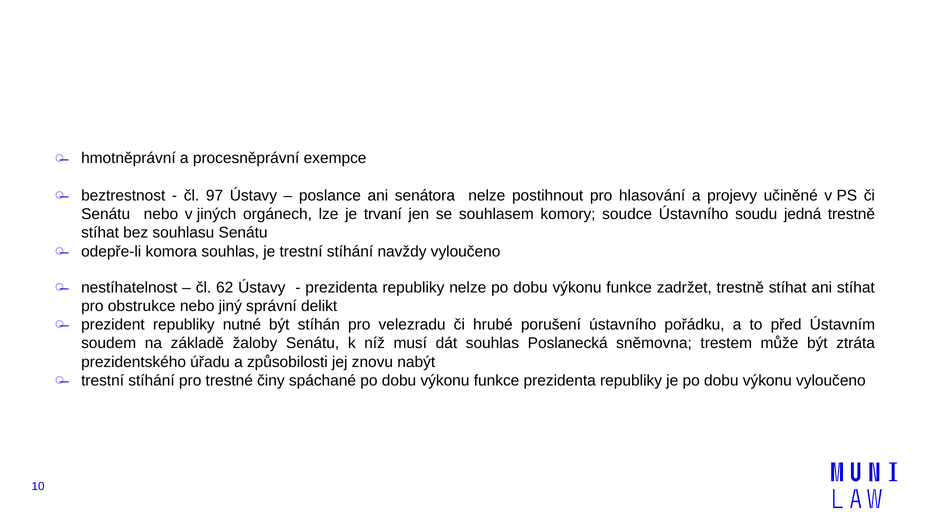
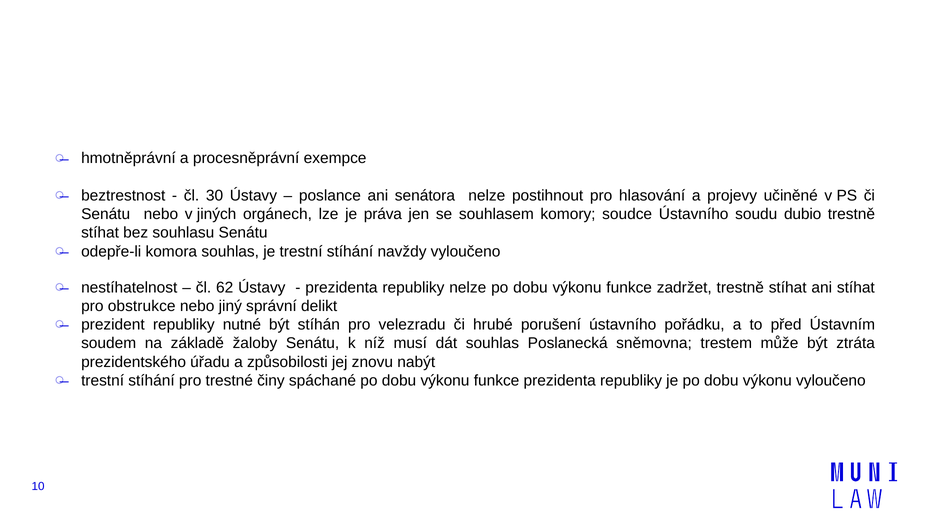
97: 97 -> 30
trvaní: trvaní -> práva
jedná: jedná -> dubio
